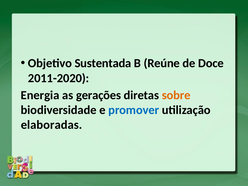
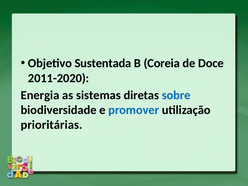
Reúne: Reúne -> Coreia
gerações: gerações -> sistemas
sobre colour: orange -> blue
elaboradas: elaboradas -> prioritárias
